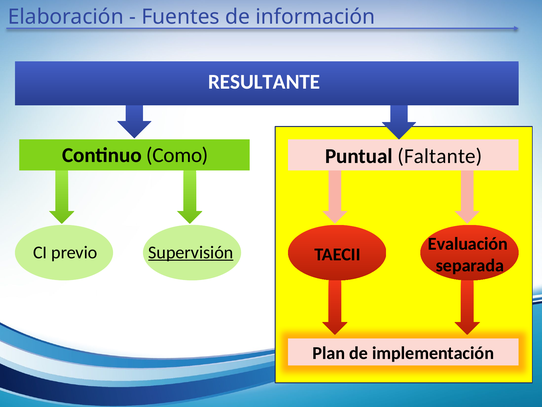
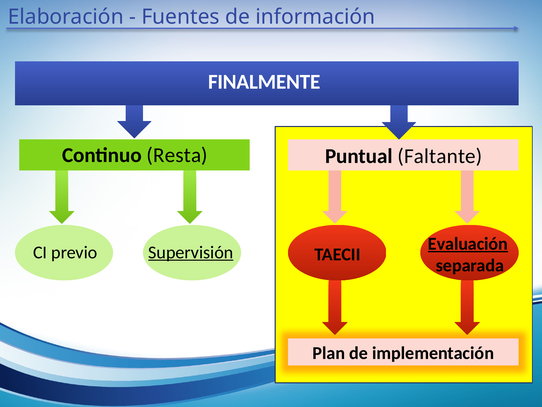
RESULTANTE: RESULTANTE -> FINALMENTE
Como: Como -> Resta
Evaluación underline: none -> present
